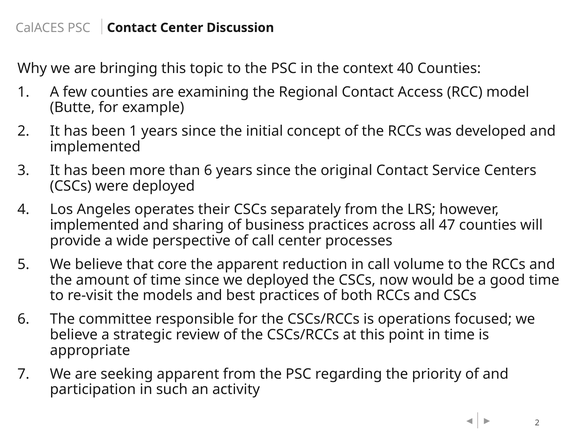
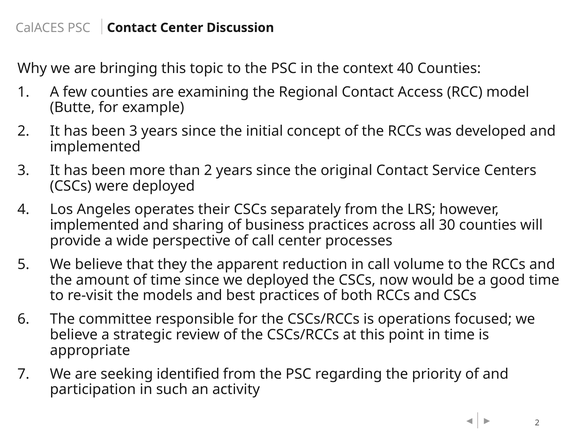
been 1: 1 -> 3
than 6: 6 -> 2
47: 47 -> 30
core: core -> they
seeking apparent: apparent -> identified
